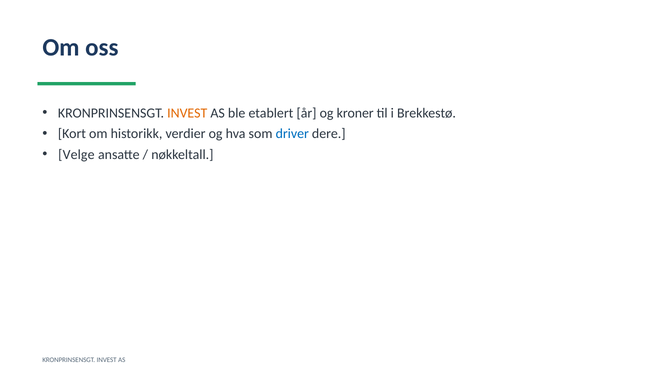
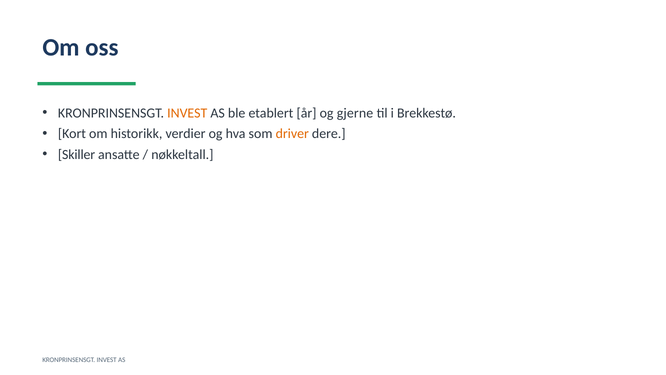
kroner: kroner -> gjerne
driver colour: blue -> orange
Velge: Velge -> Skiller
